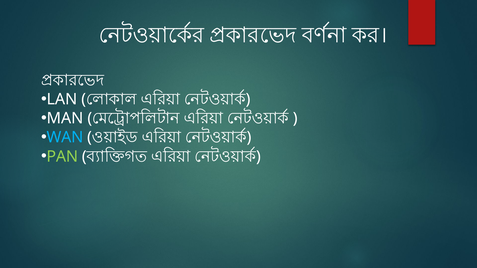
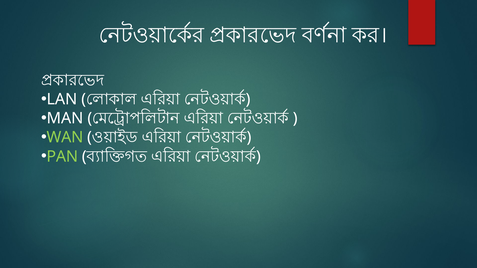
WAN colour: light blue -> light green
